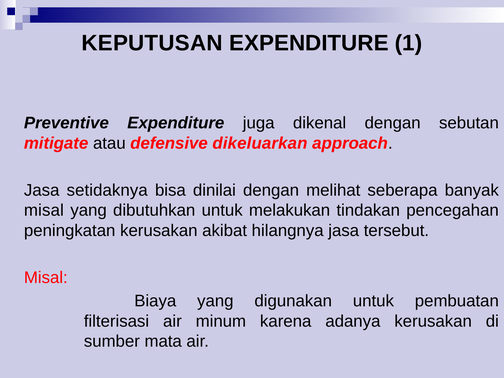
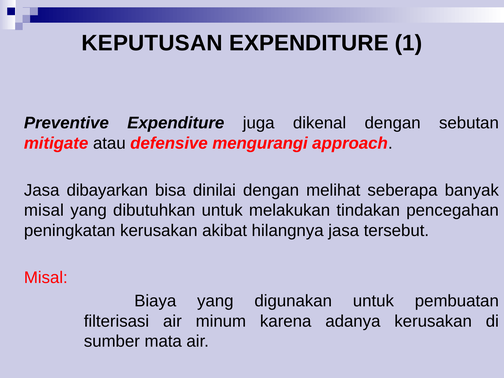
dikeluarkan: dikeluarkan -> mengurangi
setidaknya: setidaknya -> dibayarkan
